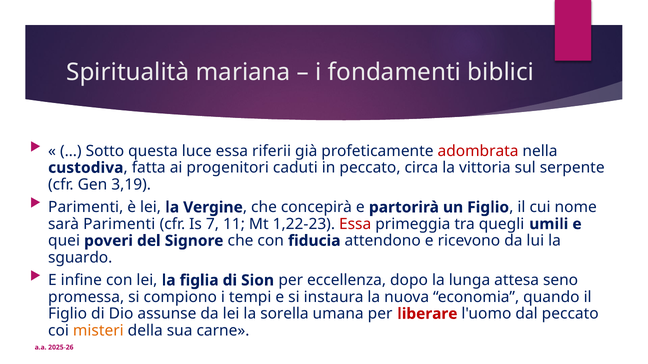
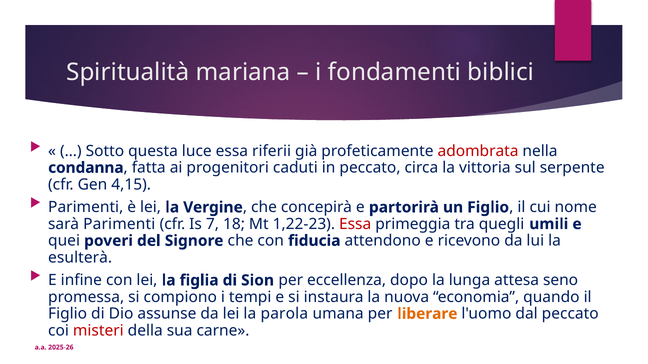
custodiva: custodiva -> condanna
3,19: 3,19 -> 4,15
11: 11 -> 18
sguardo: sguardo -> esulterà
sorella: sorella -> parola
liberare colour: red -> orange
misteri colour: orange -> red
